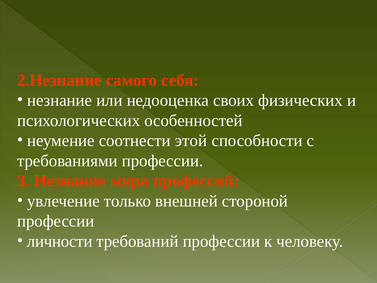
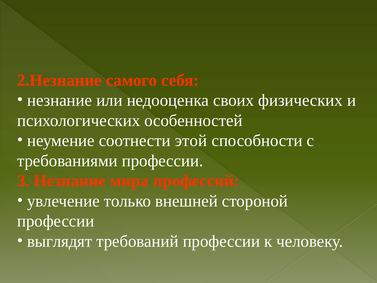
личности: личности -> выглядят
